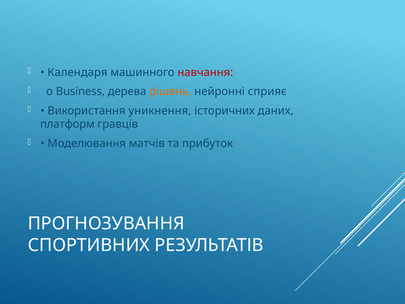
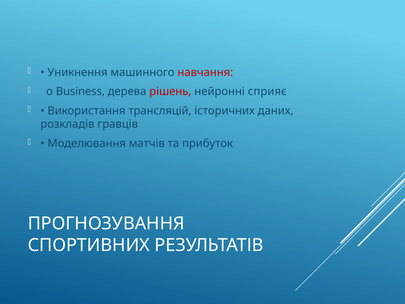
Календаря: Календаря -> Уникнення
рішень colour: orange -> red
уникнення: уникнення -> трансляцій
платформ: платформ -> розкладів
